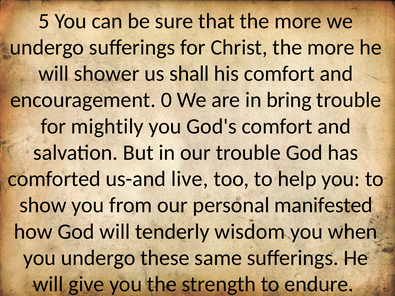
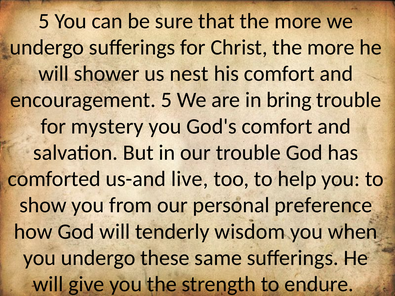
shall: shall -> nest
encouragement 0: 0 -> 5
mightily: mightily -> mystery
manifested: manifested -> preference
